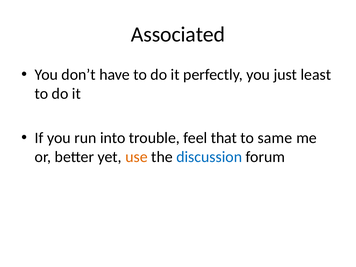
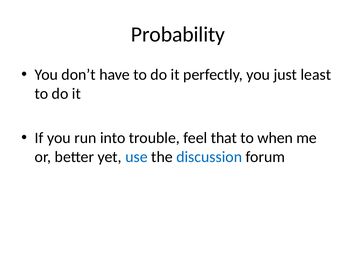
Associated: Associated -> Probability
same: same -> when
use colour: orange -> blue
